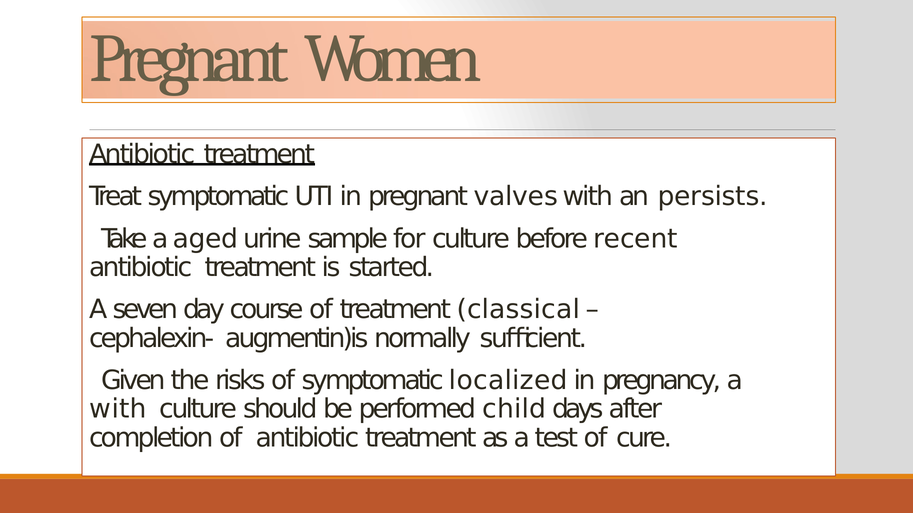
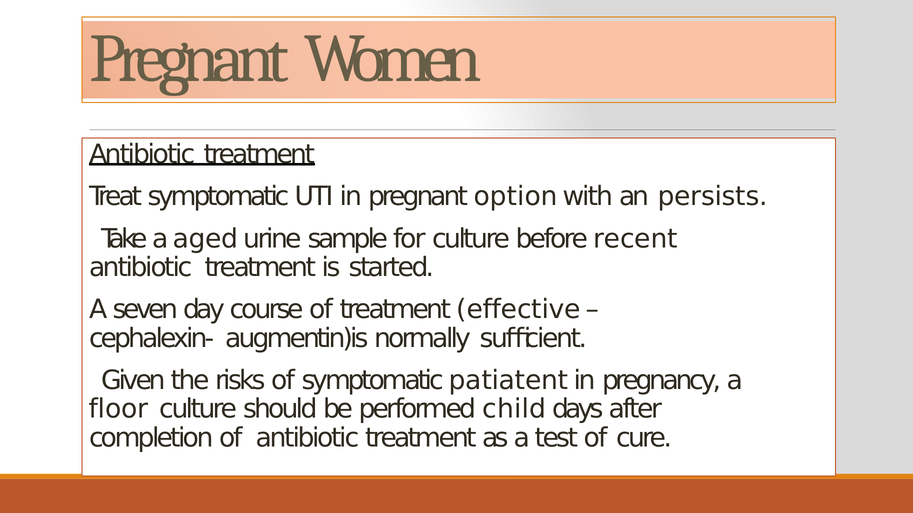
valves: valves -> option
classical: classical -> effective
localized: localized -> patiatent
with at (118, 410): with -> floor
